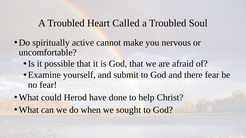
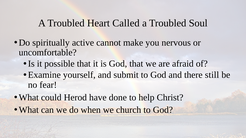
there fear: fear -> still
sought: sought -> church
